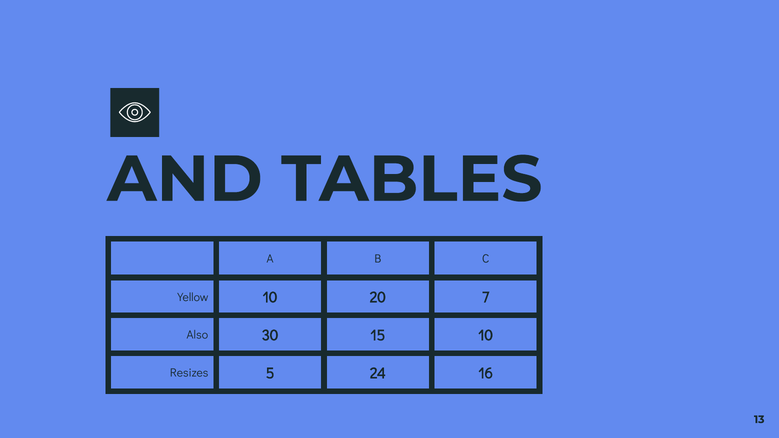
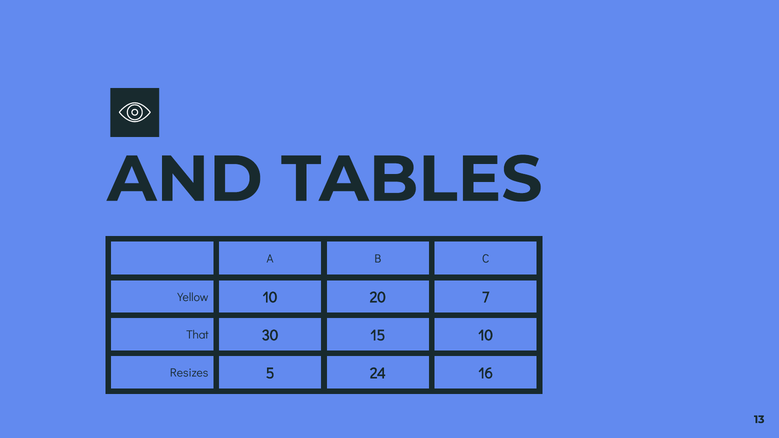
Also: Also -> That
